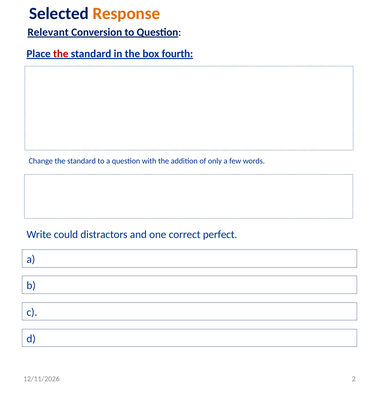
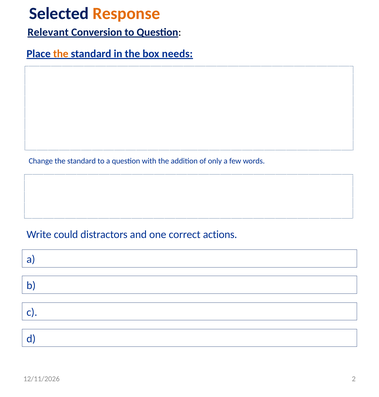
the at (61, 54) colour: red -> orange
fourth: fourth -> needs
perfect: perfect -> actions
